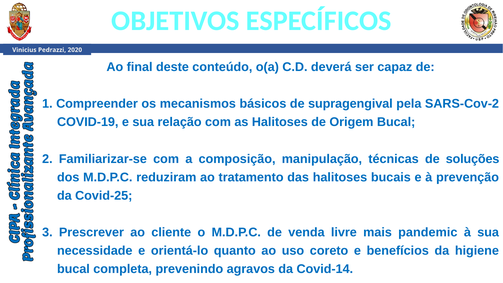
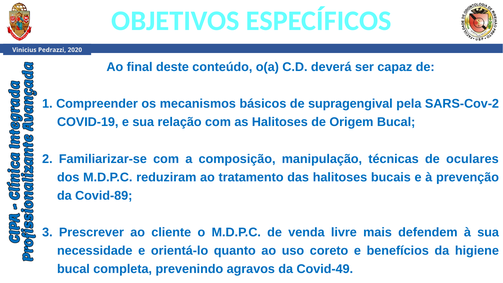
soluções: soluções -> oculares
Covid-25: Covid-25 -> Covid-89
pandemic: pandemic -> defendem
Covid-14: Covid-14 -> Covid-49
